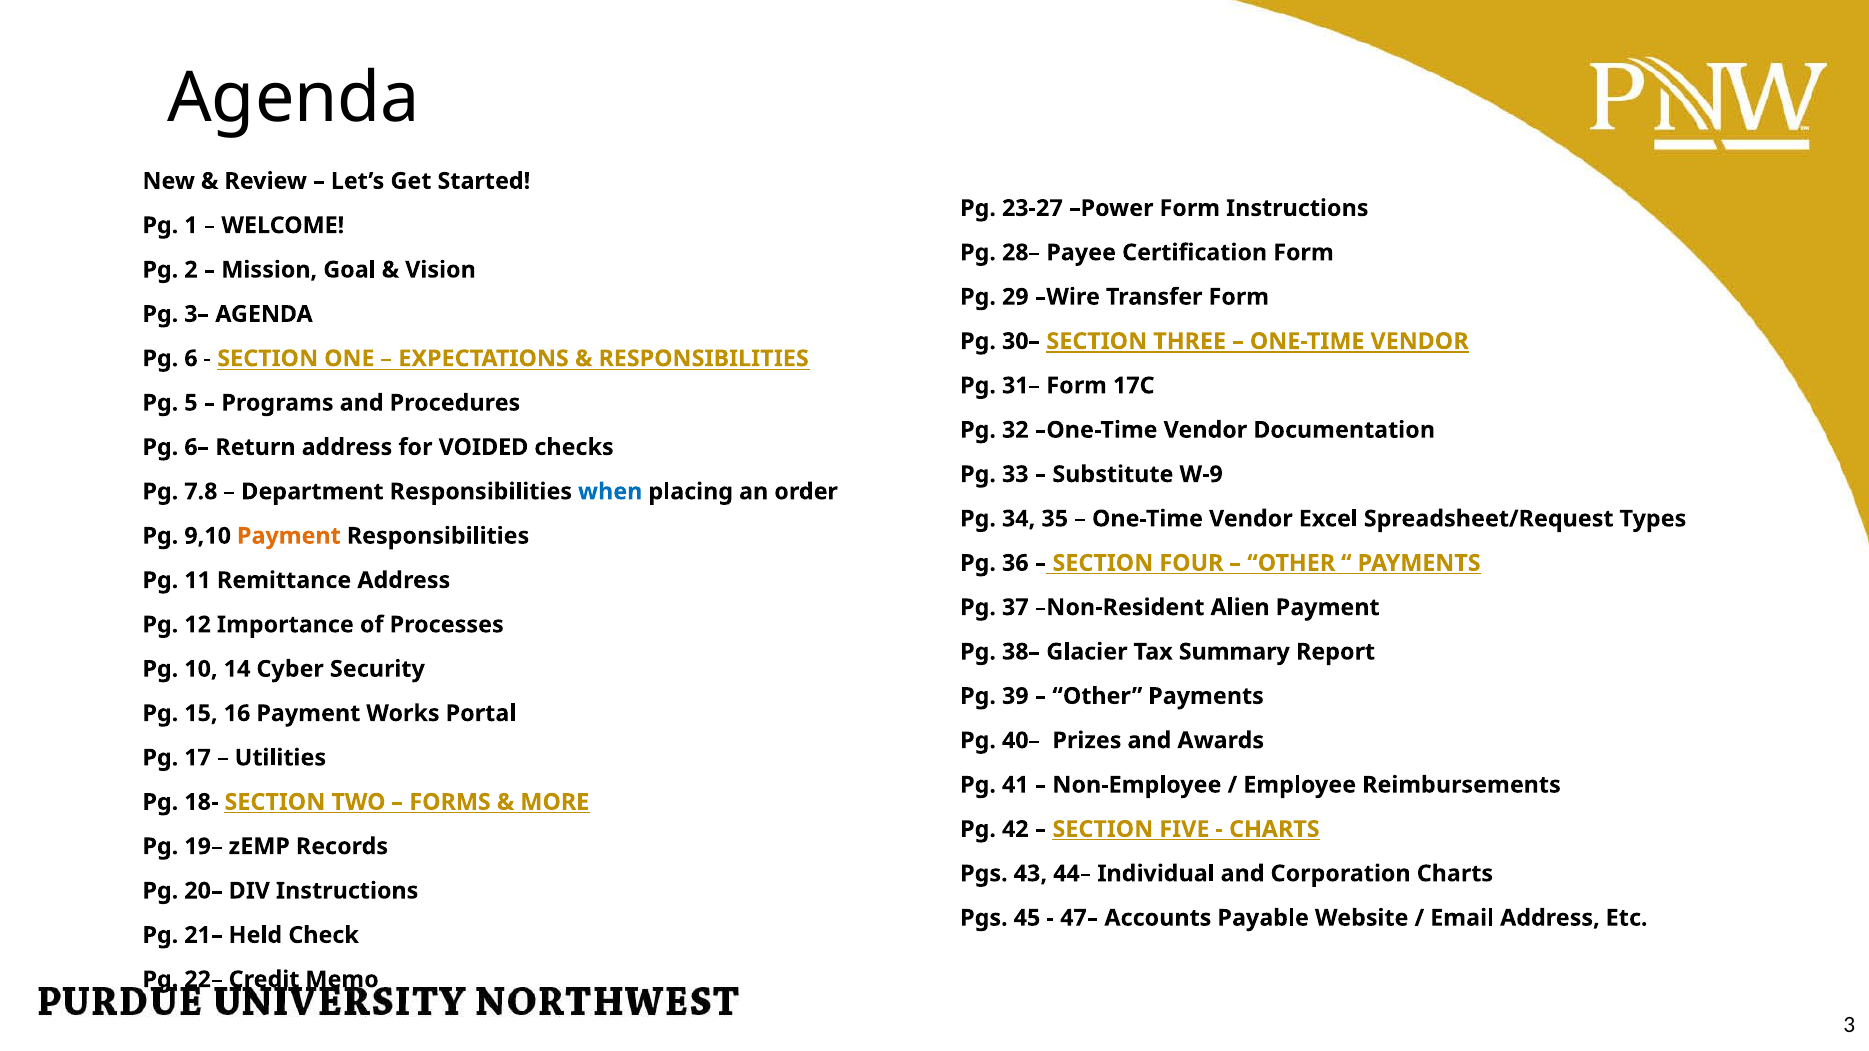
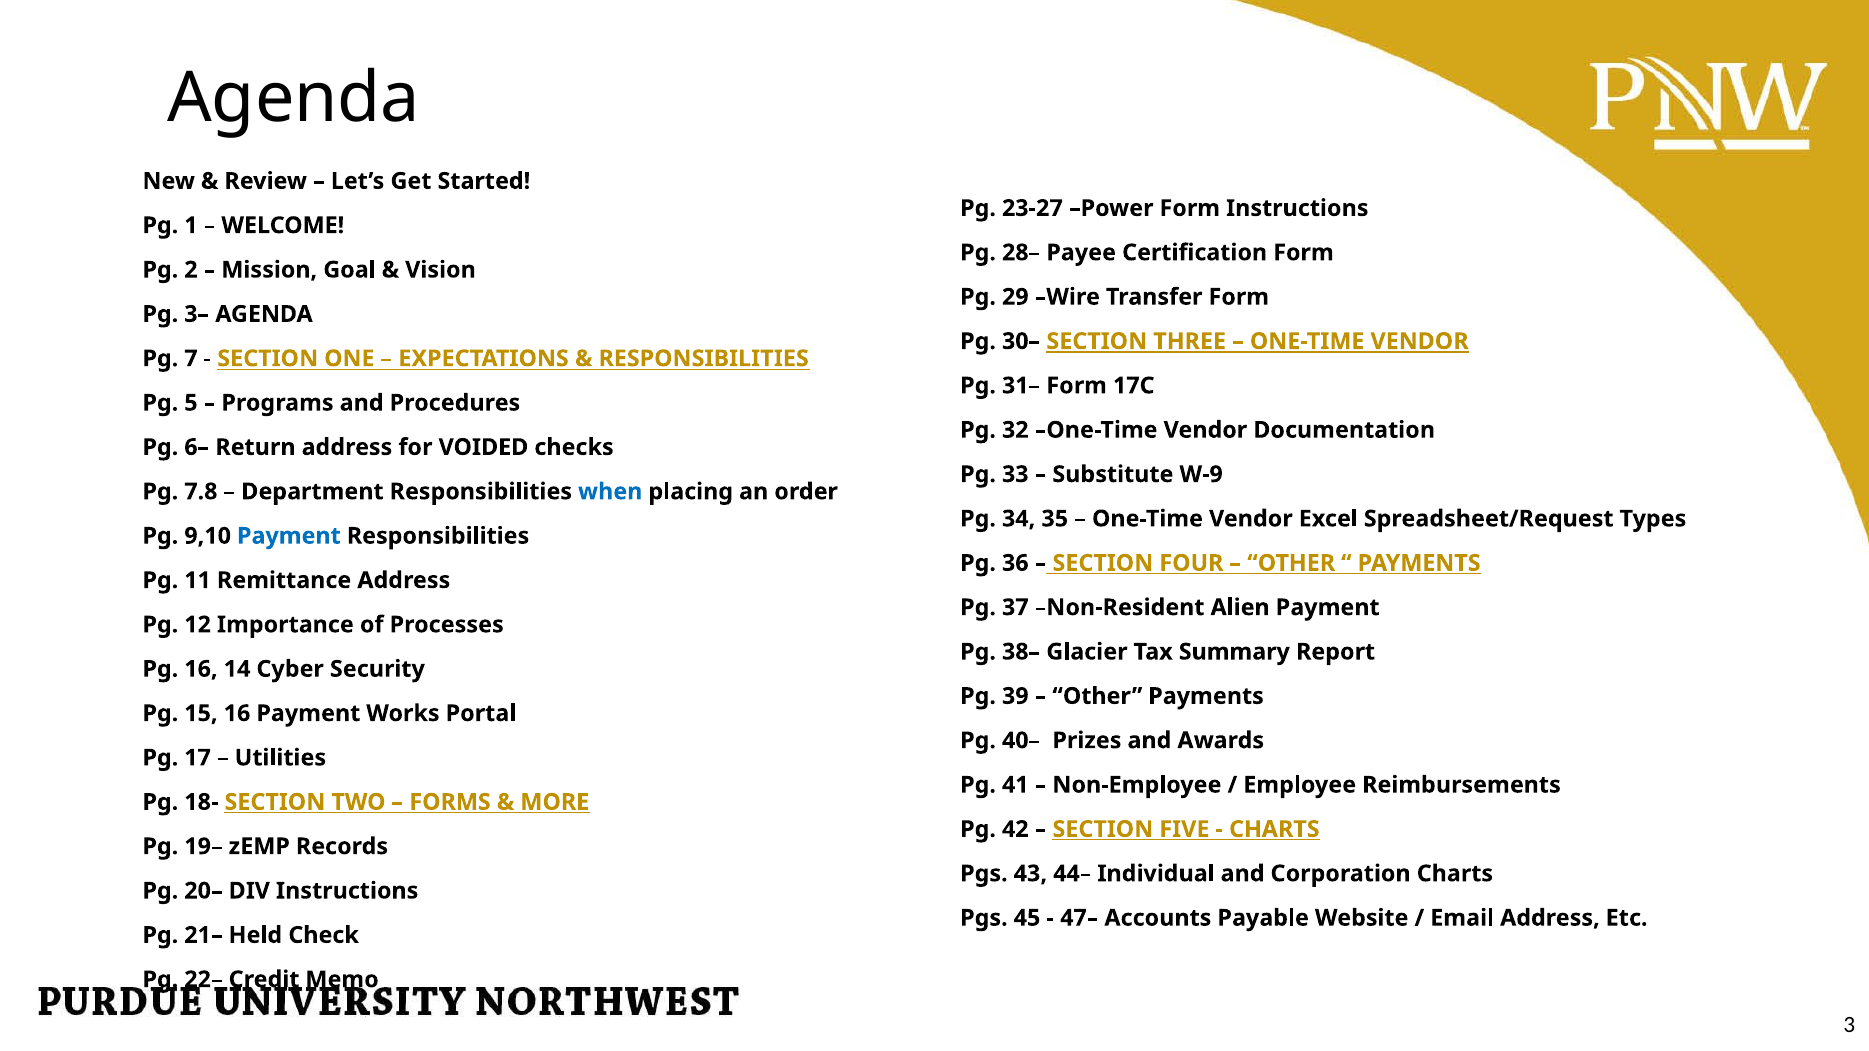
6: 6 -> 7
Payment at (289, 536) colour: orange -> blue
Pg 10: 10 -> 16
